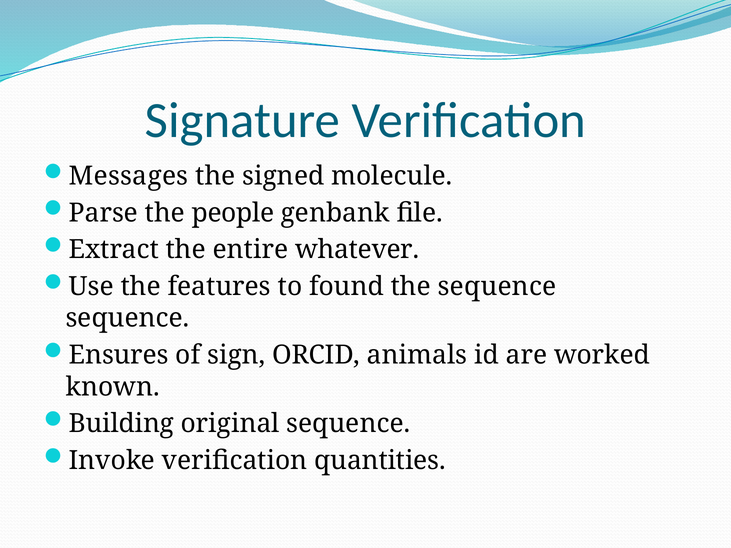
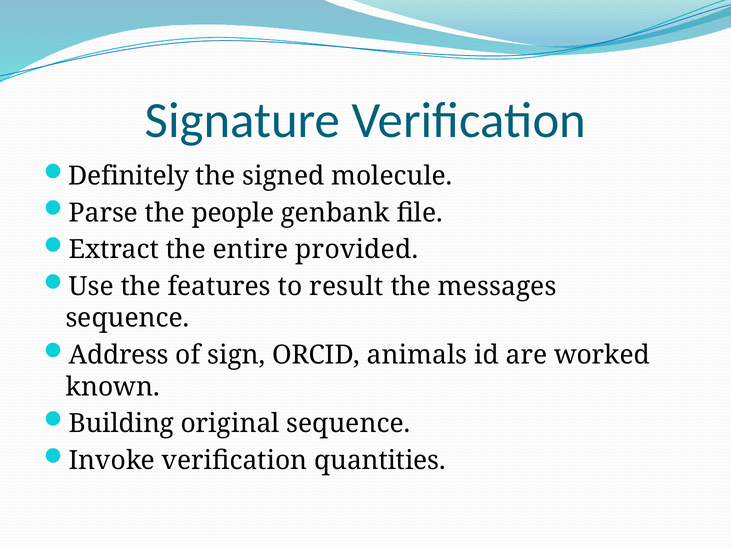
Messages: Messages -> Definitely
whatever: whatever -> provided
found: found -> result
the sequence: sequence -> messages
Ensures: Ensures -> Address
